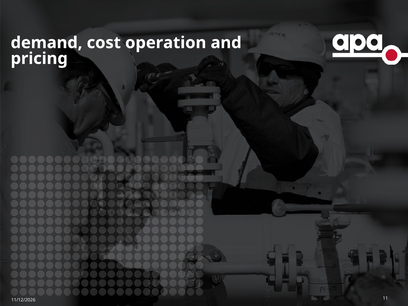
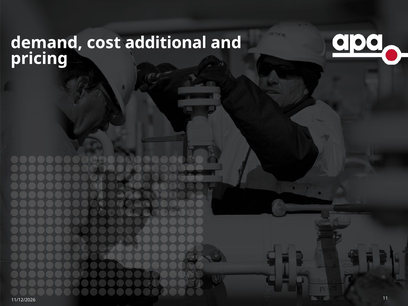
operation: operation -> additional
